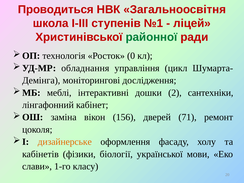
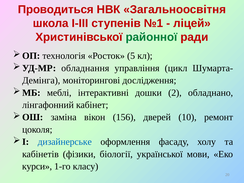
0: 0 -> 5
сантехніки: сантехніки -> обладнано
71: 71 -> 10
дизайнерське colour: orange -> blue
слави: слави -> курси
